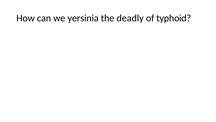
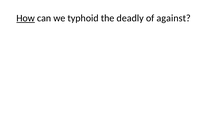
How underline: none -> present
yersinia: yersinia -> typhoid
typhoid: typhoid -> against
